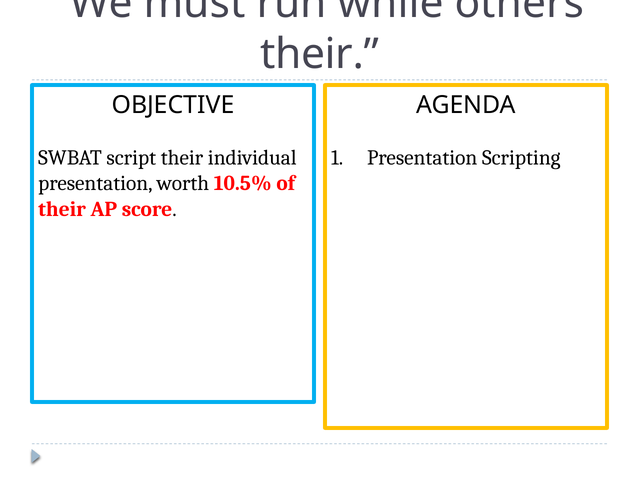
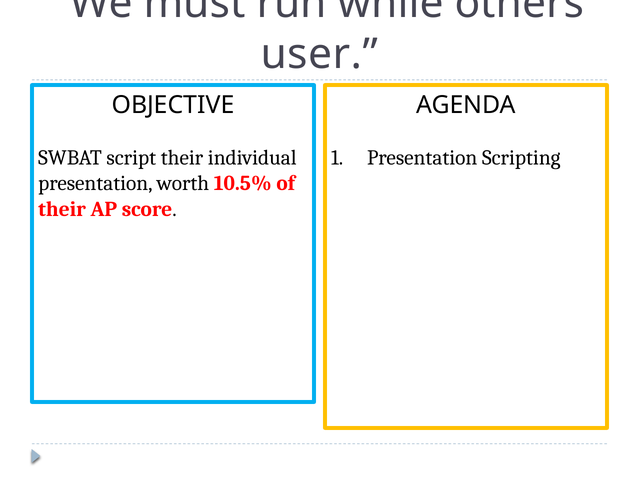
their at (320, 54): their -> user
